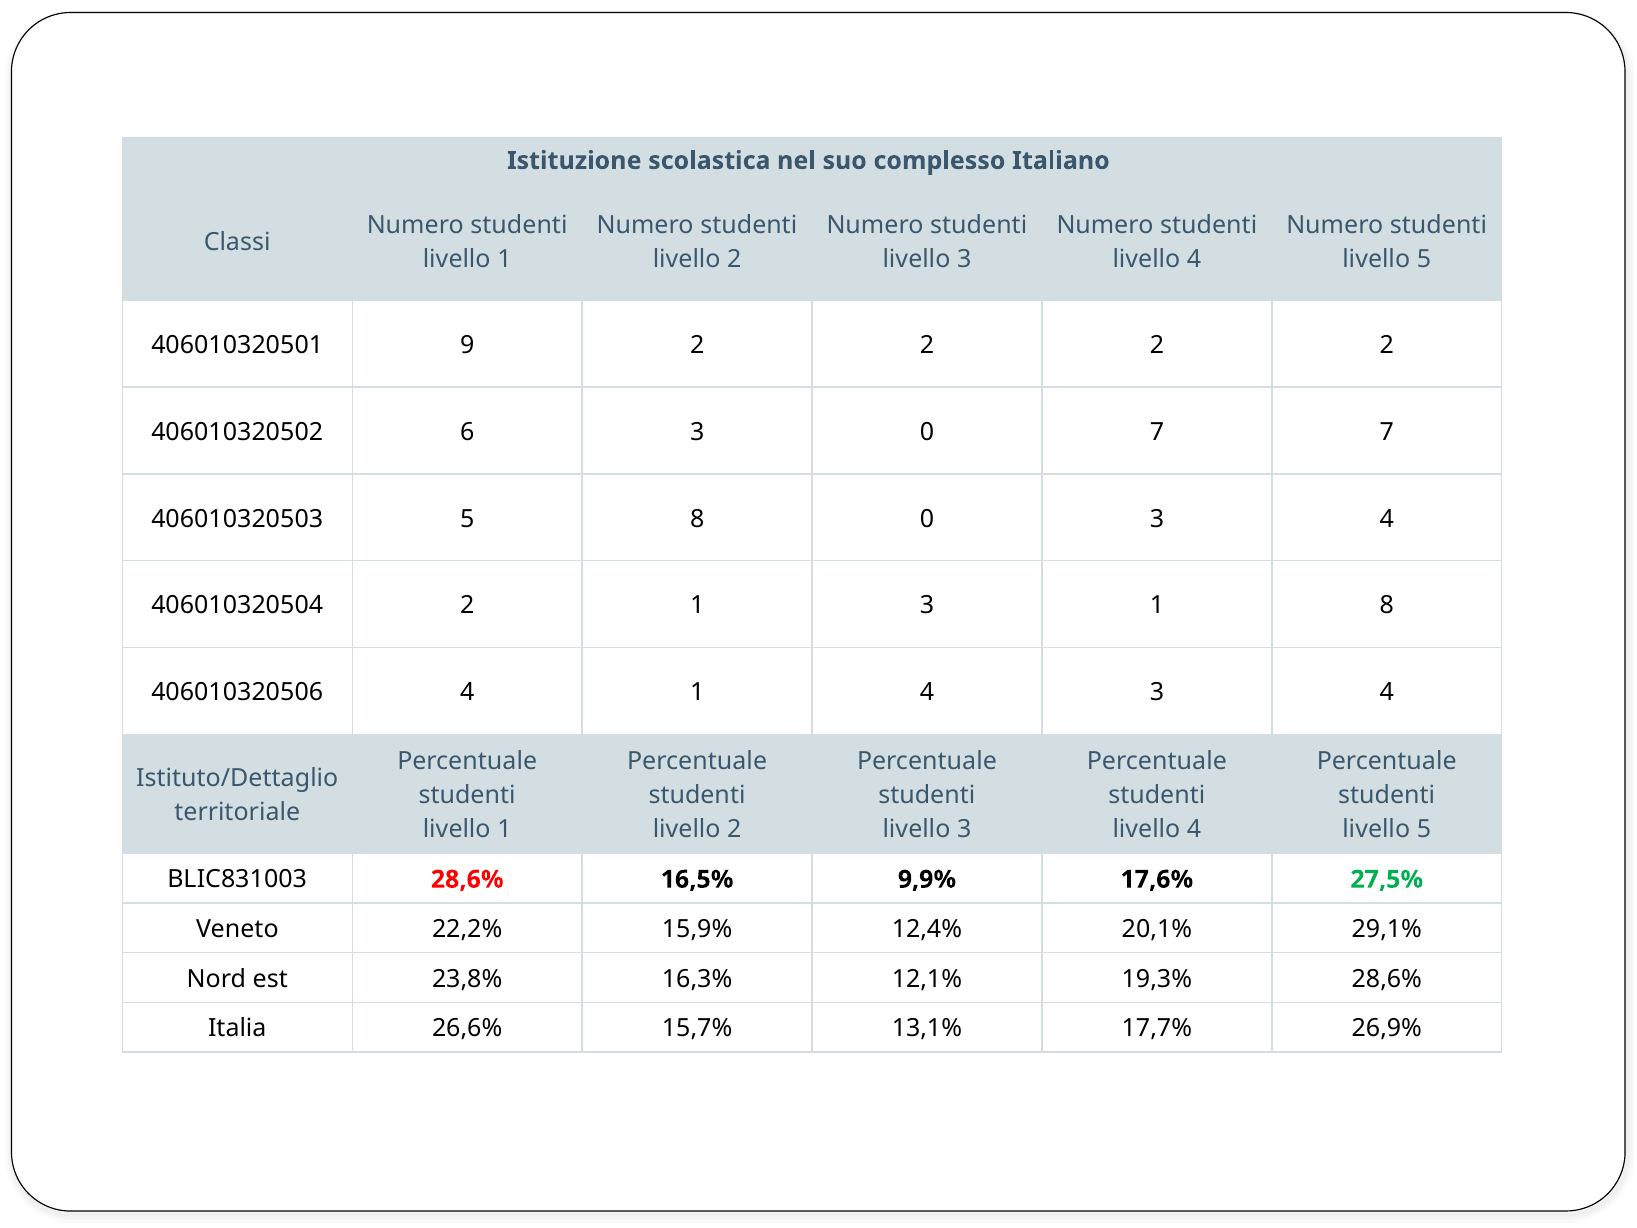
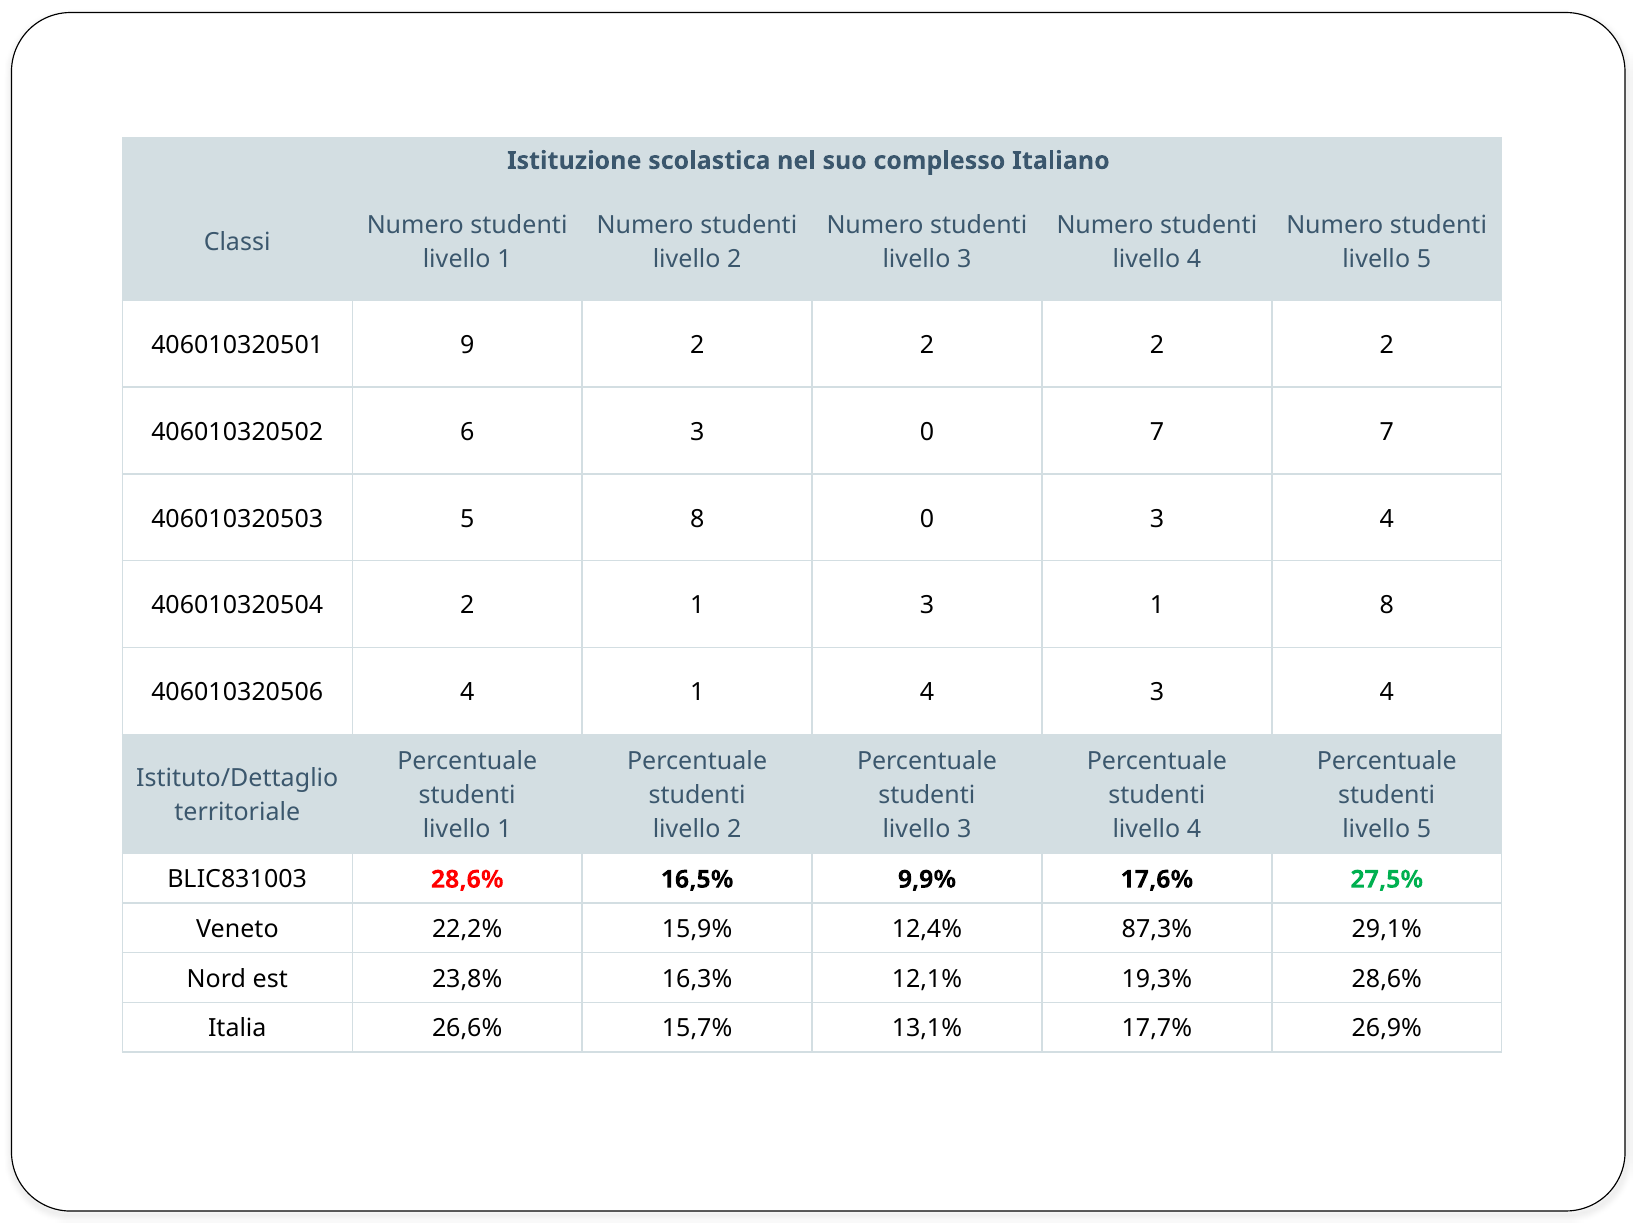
20,1%: 20,1% -> 87,3%
